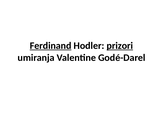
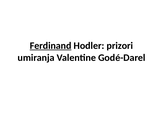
prizori underline: present -> none
